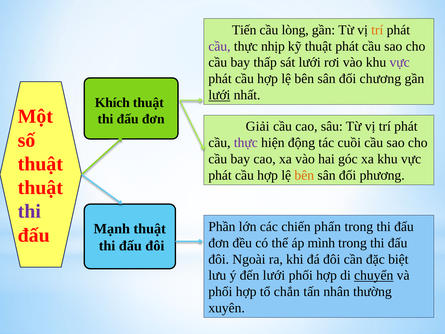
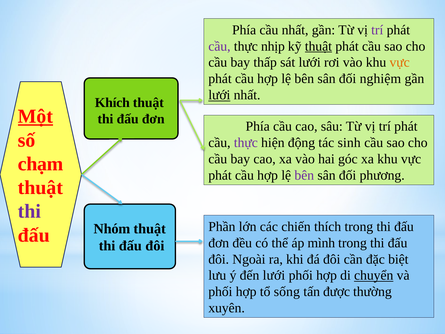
Tiến at (244, 30): Tiến -> Phía
cầu lòng: lòng -> nhất
trí at (377, 30) colour: orange -> purple
thuật at (318, 46) underline: none -> present
vực at (400, 62) colour: purple -> orange
chương: chương -> nghiệm
Một underline: none -> present
Giải at (258, 126): Giải -> Phía
cuồi: cuồi -> sinh
thuật at (40, 164): thuật -> chạm
bên at (304, 175) colour: orange -> purple
phấn: phấn -> thích
Mạnh: Mạnh -> Nhóm
chắn: chắn -> sống
nhân: nhân -> được
